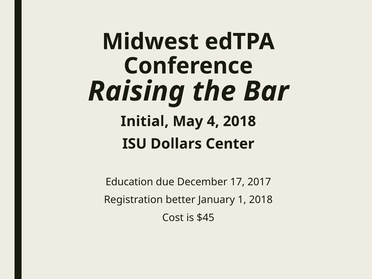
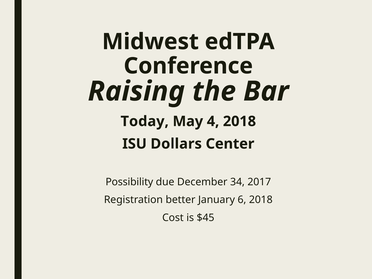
Initial: Initial -> Today
Education: Education -> Possibility
17: 17 -> 34
1: 1 -> 6
